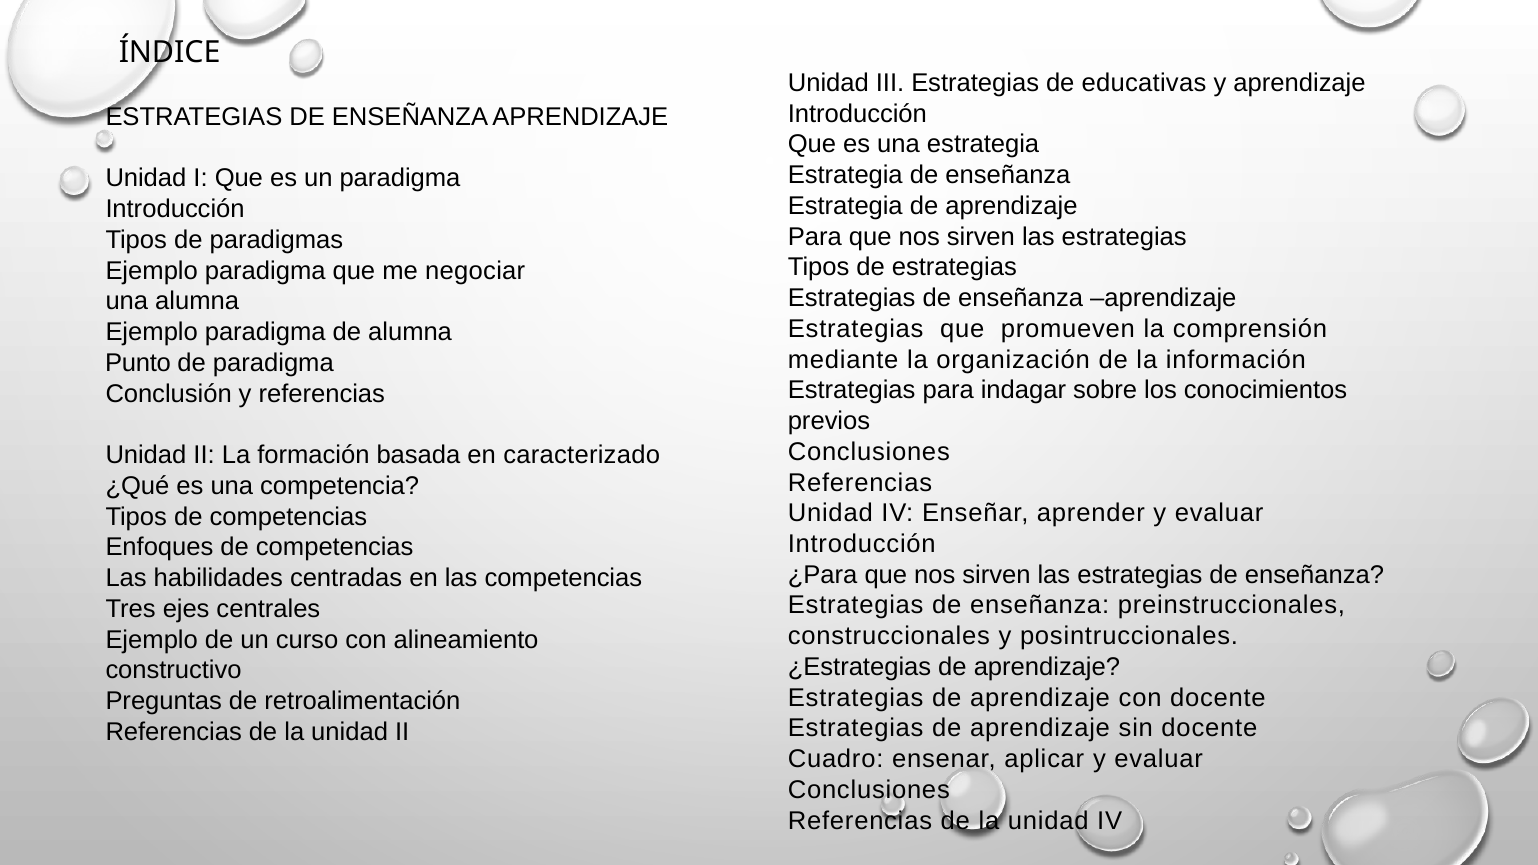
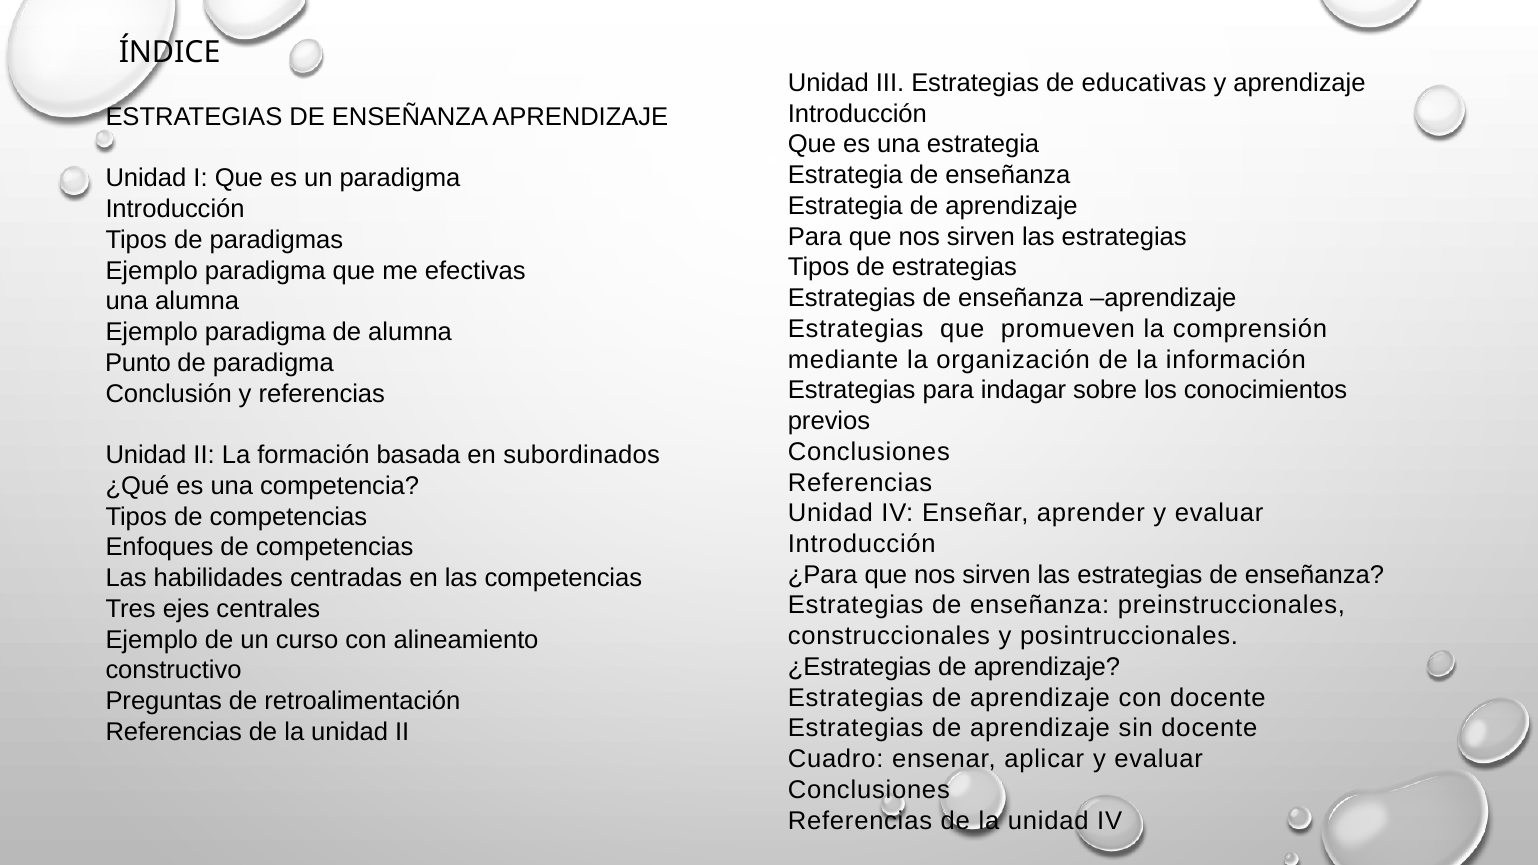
negociar: negociar -> efectivas
caracterizado: caracterizado -> subordinados
